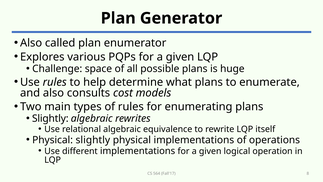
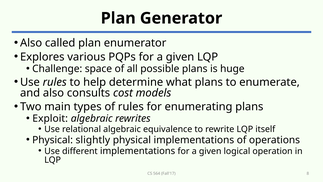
Slightly at (50, 118): Slightly -> Exploit
